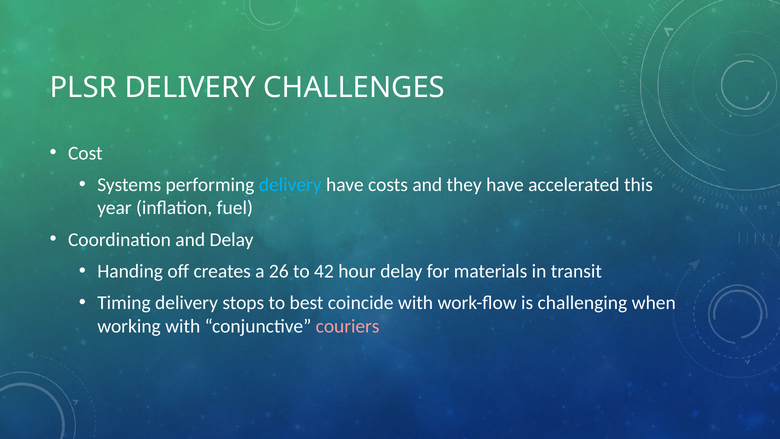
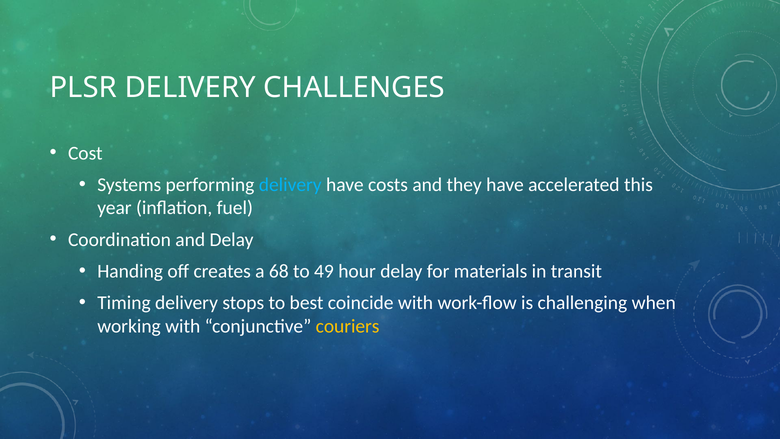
26: 26 -> 68
42: 42 -> 49
couriers colour: pink -> yellow
